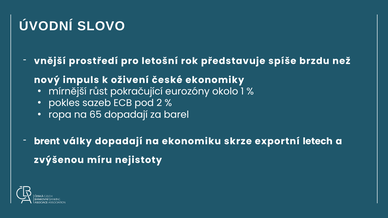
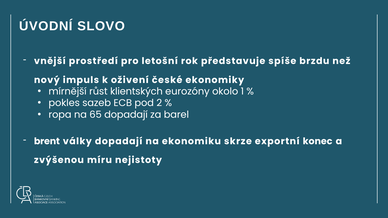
pokračující: pokračující -> klientských
letech: letech -> konec
